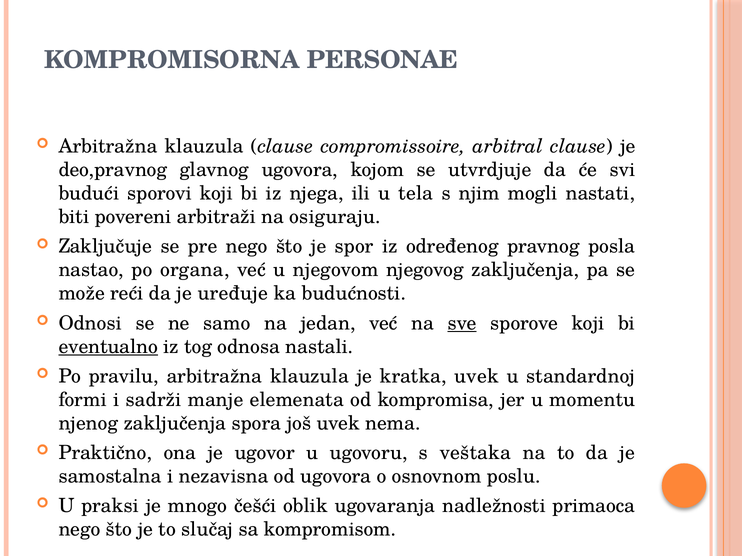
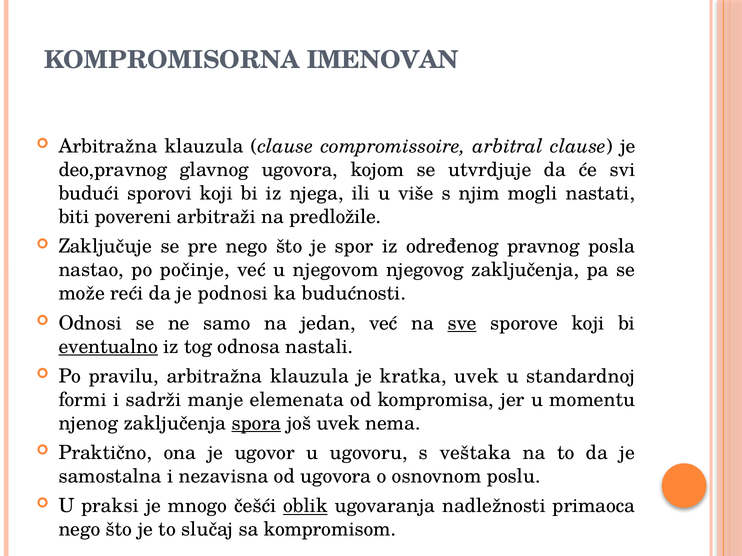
PERSONAE: PERSONAE -> IMENOVAN
tela: tela -> više
osiguraju: osiguraju -> predložile
organa: organa -> počinje
uređuje: uređuje -> podnosi
spora underline: none -> present
oblik underline: none -> present
